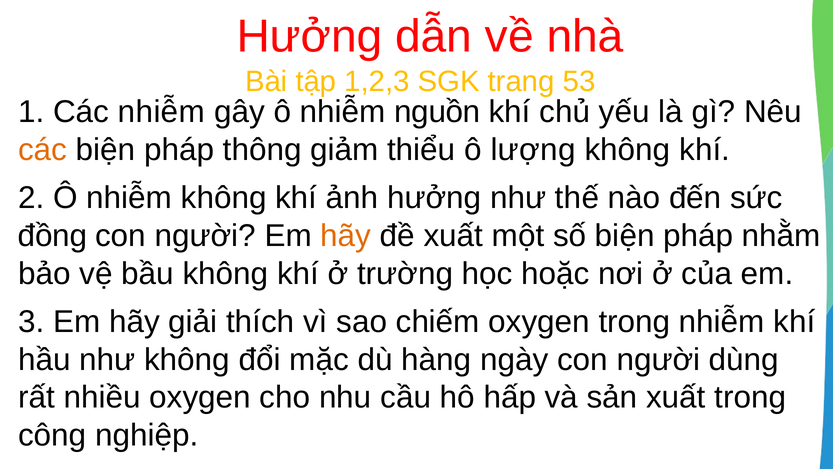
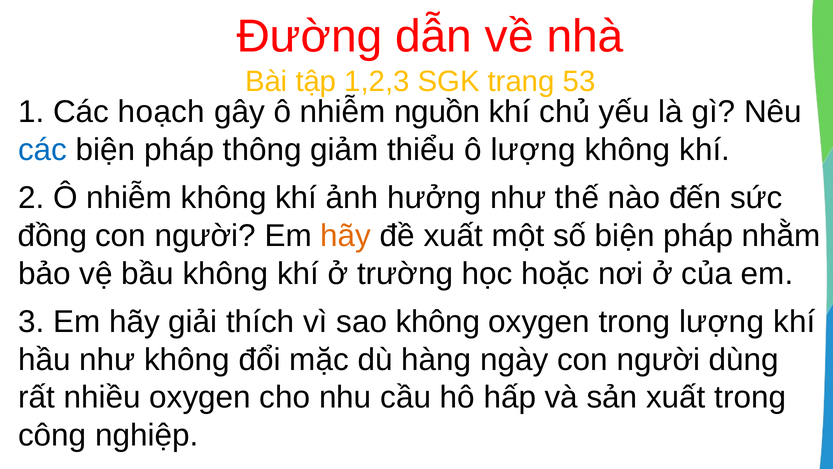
Hưởng at (309, 37): Hưởng -> Đường
Các nhiễm: nhiễm -> hoạch
các at (43, 150) colour: orange -> blue
sao chiếm: chiếm -> không
trong nhiễm: nhiễm -> lượng
